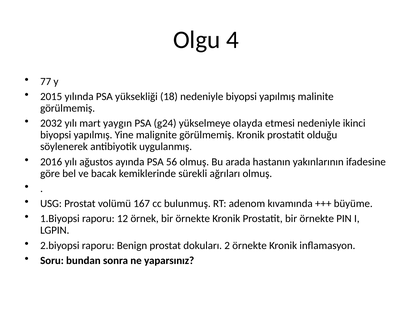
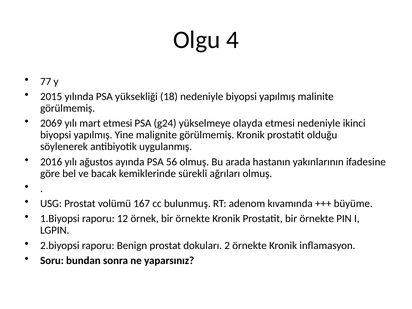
2032: 2032 -> 2069
mart yaygın: yaygın -> etmesi
